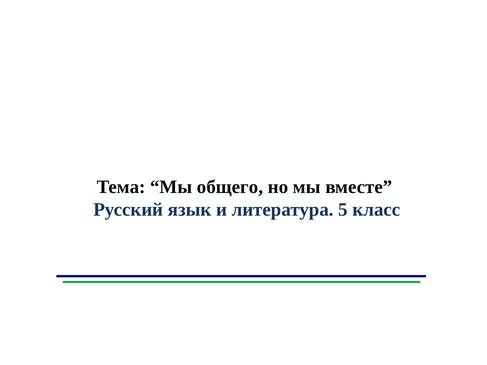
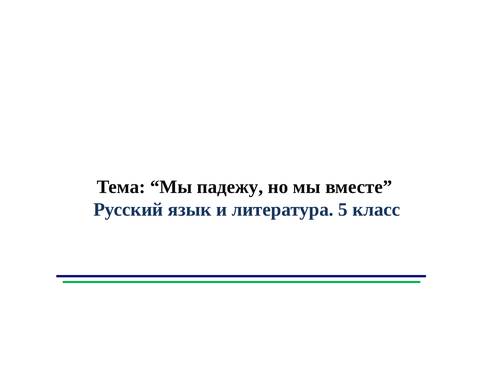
общего: общего -> падежу
